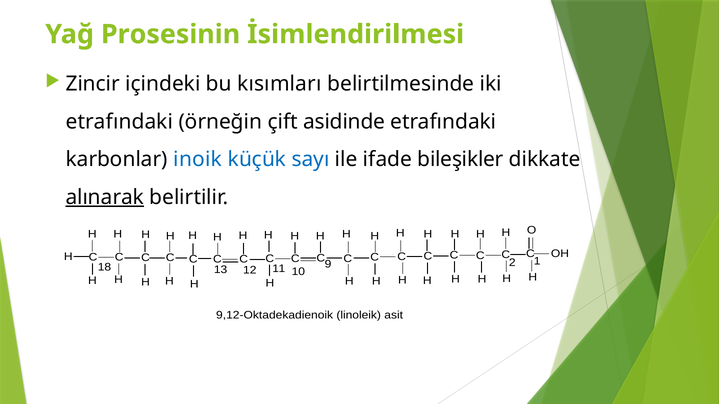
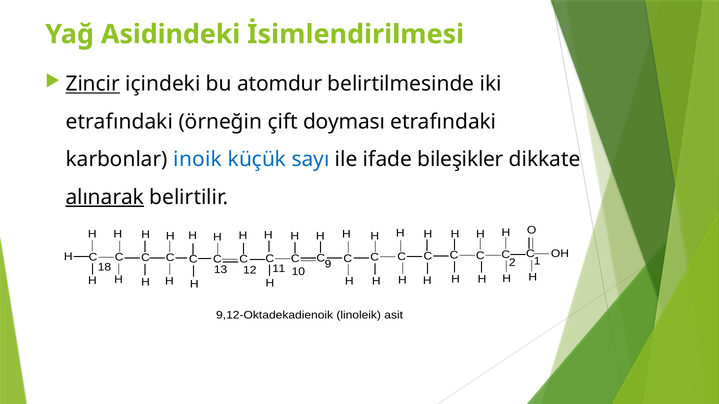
Prosesinin: Prosesinin -> Asidindeki
Zincir underline: none -> present
kısımları: kısımları -> atomdur
asidinde: asidinde -> doyması
